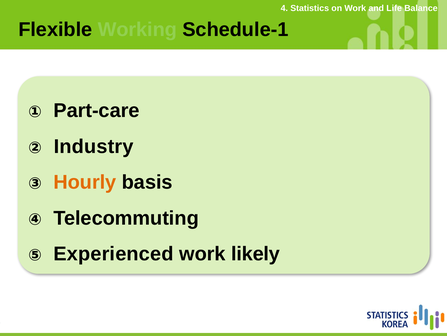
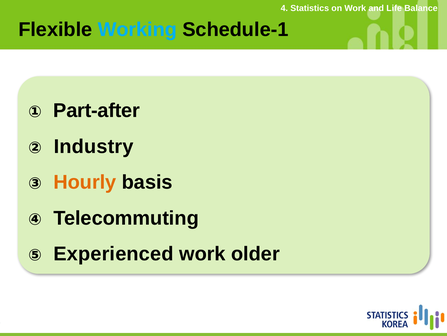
Working colour: light green -> light blue
Part-care: Part-care -> Part-after
likely: likely -> older
